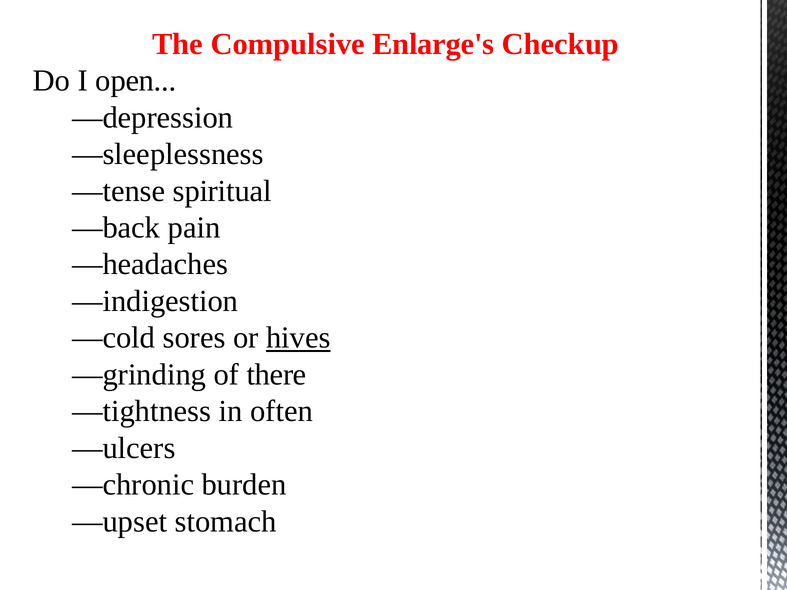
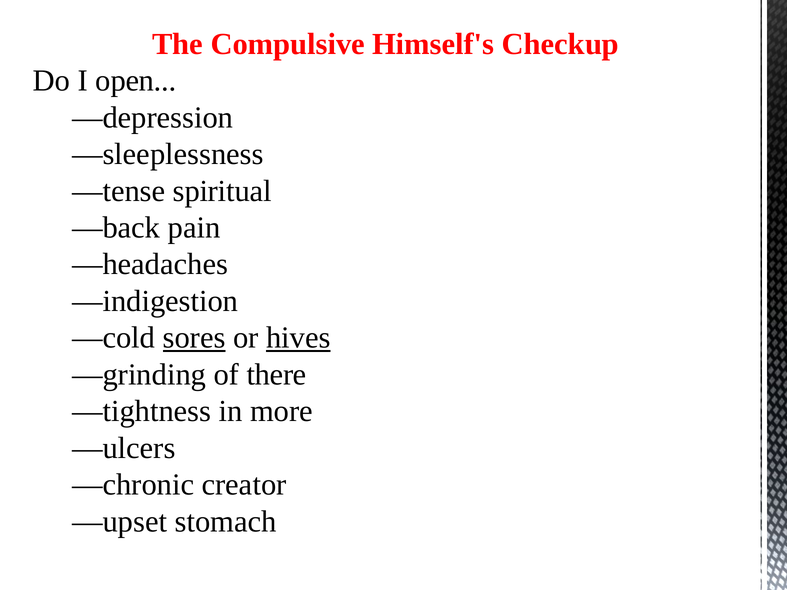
Enlarge's: Enlarge's -> Himself's
sores underline: none -> present
often: often -> more
burden: burden -> creator
